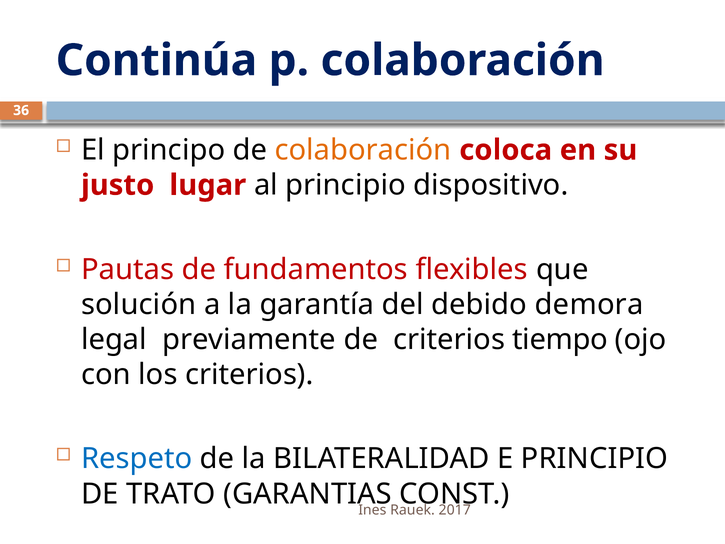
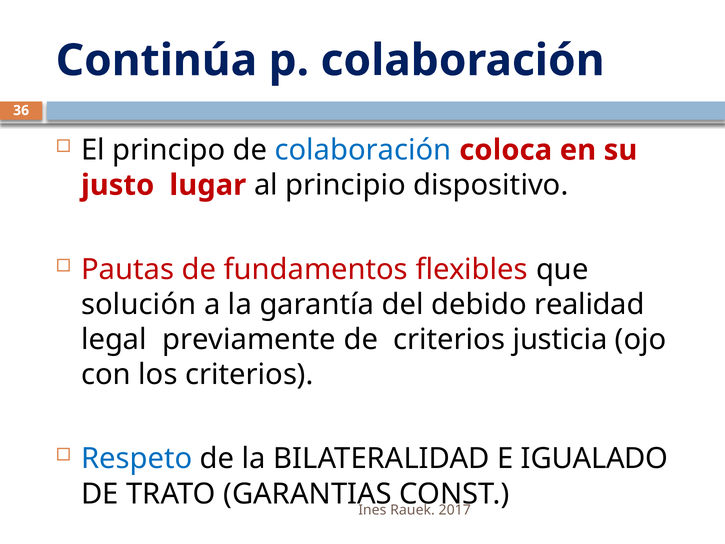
colaboración at (363, 150) colour: orange -> blue
demora: demora -> realidad
tiempo: tiempo -> justicia
E PRINCIPIO: PRINCIPIO -> IGUALADO
